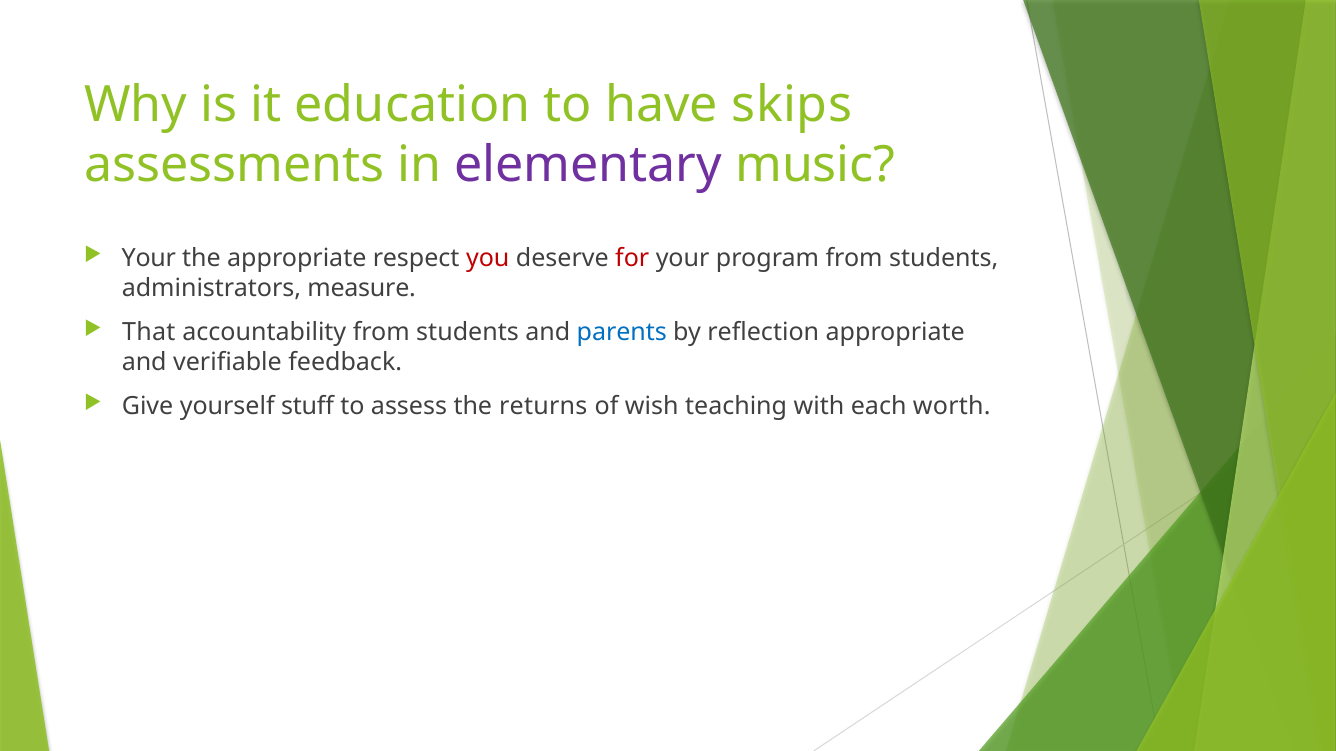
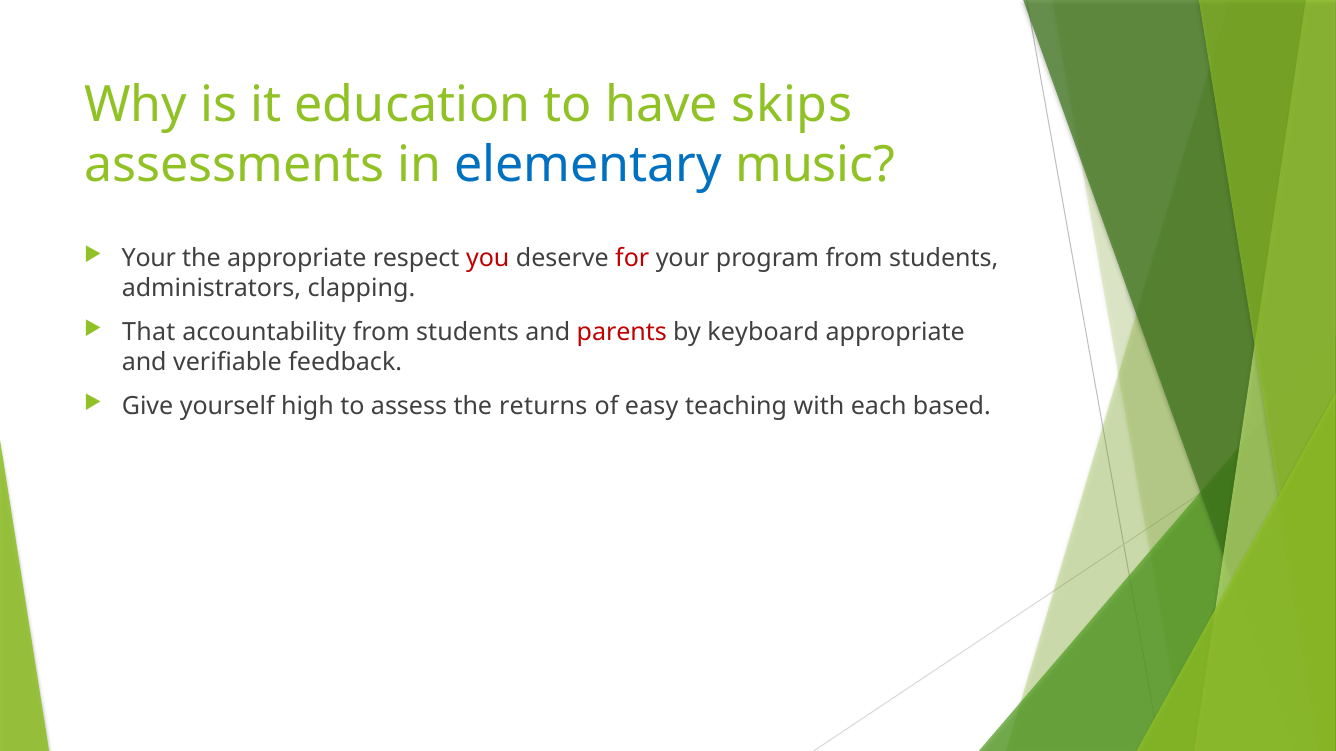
elementary colour: purple -> blue
measure: measure -> clapping
parents colour: blue -> red
reflection: reflection -> keyboard
stuff: stuff -> high
wish: wish -> easy
worth: worth -> based
